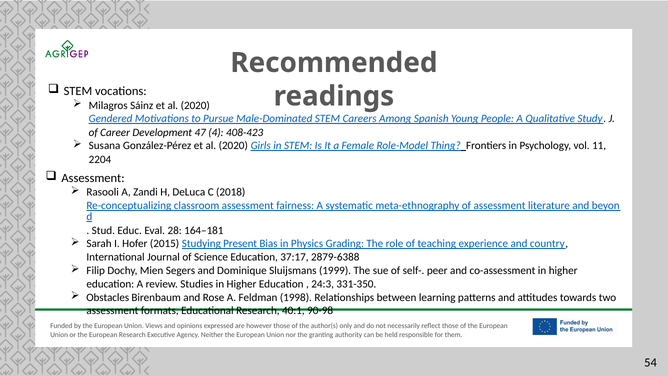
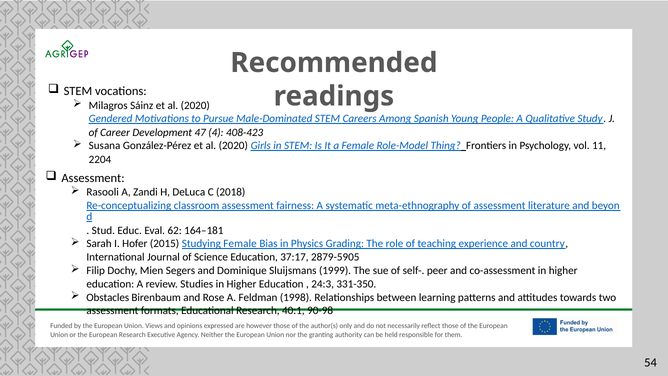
28: 28 -> 62
Studying Present: Present -> Female
2879-6388: 2879-6388 -> 2879-5905
